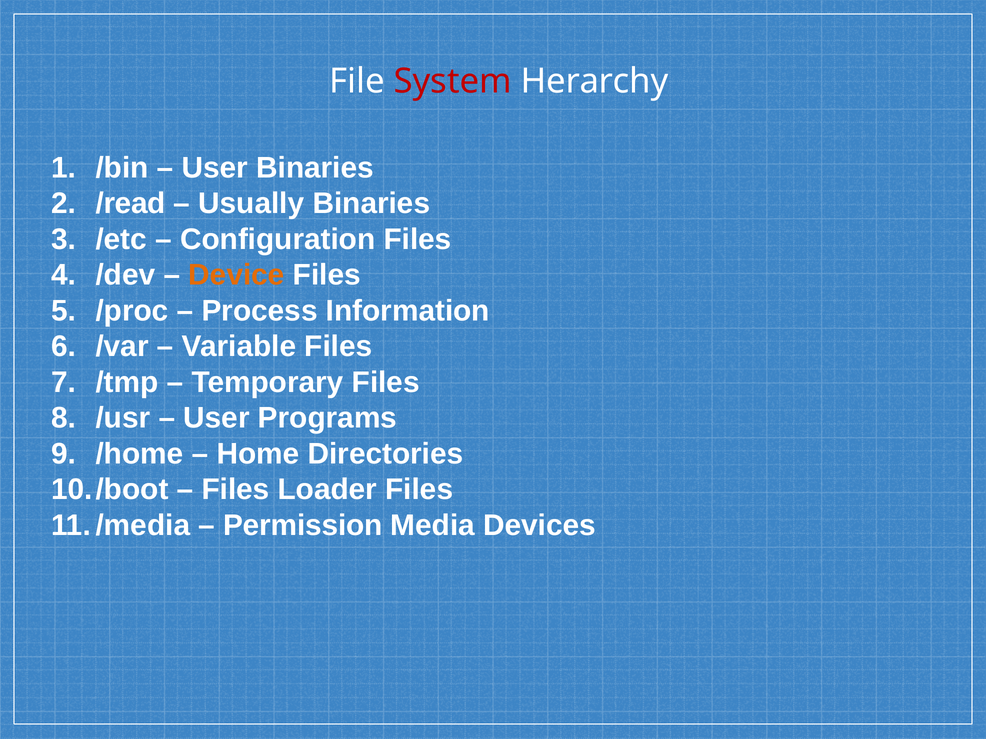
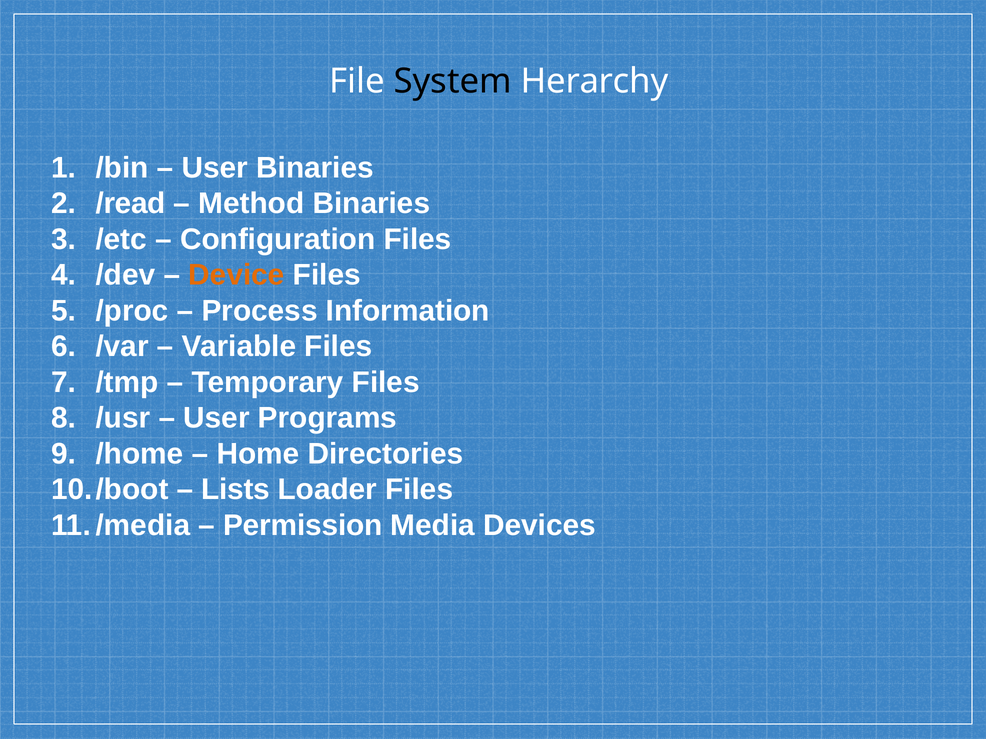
System colour: red -> black
Usually: Usually -> Method
Files at (236, 490): Files -> Lists
